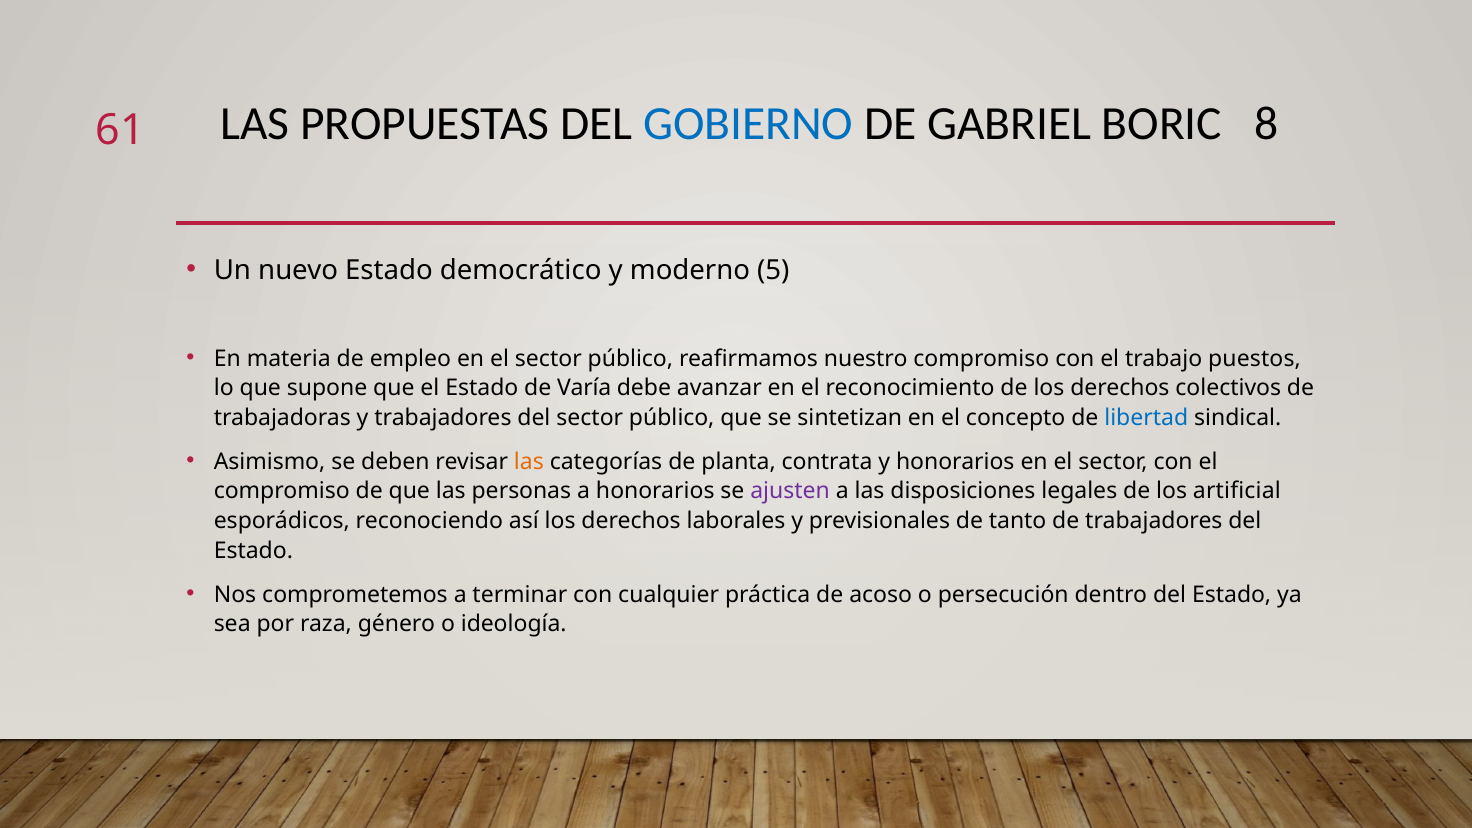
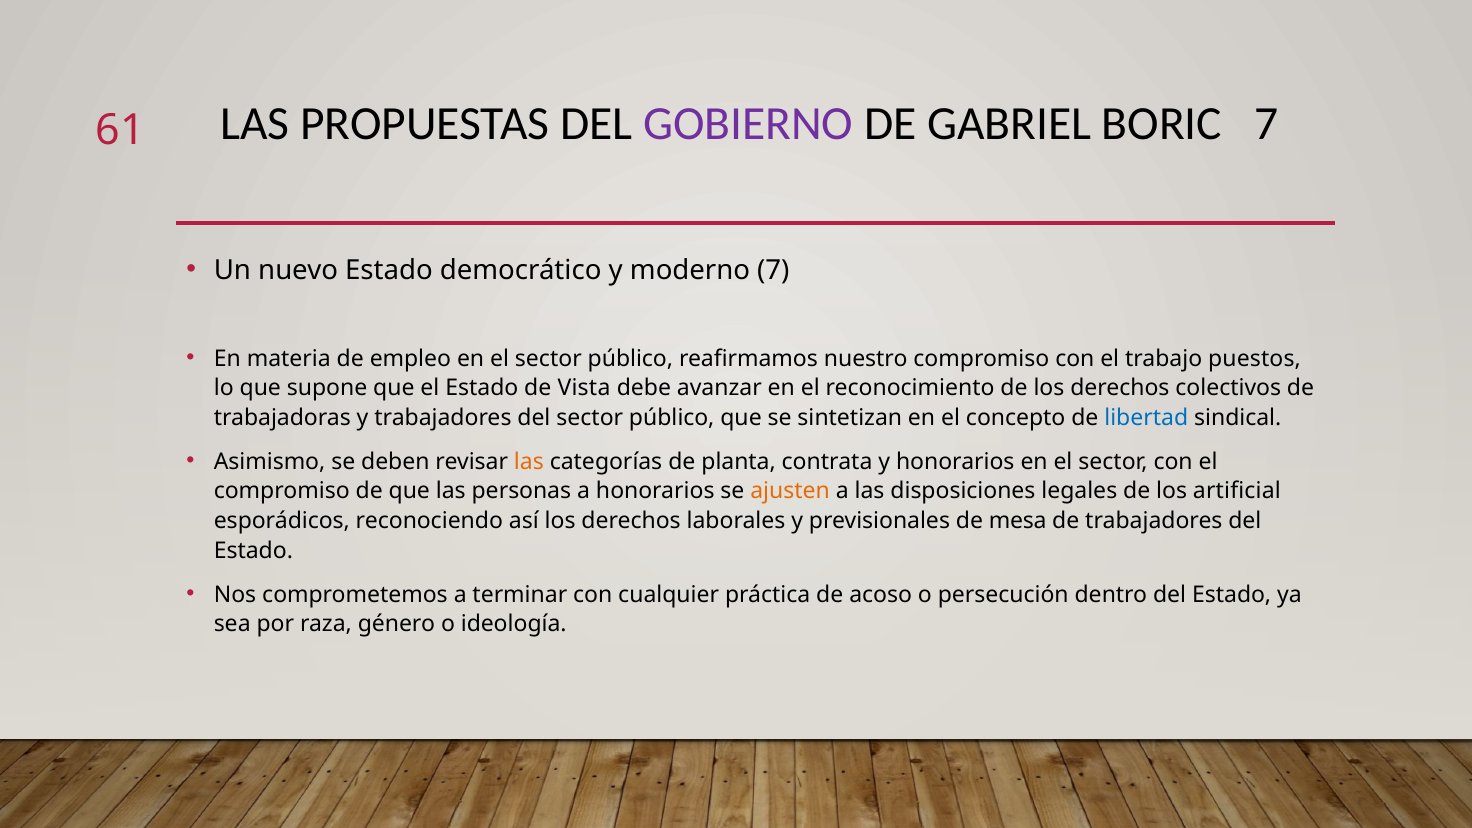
GOBIERNO colour: blue -> purple
BORIC 8: 8 -> 7
moderno 5: 5 -> 7
Varía: Varía -> Vista
ajusten colour: purple -> orange
tanto: tanto -> mesa
